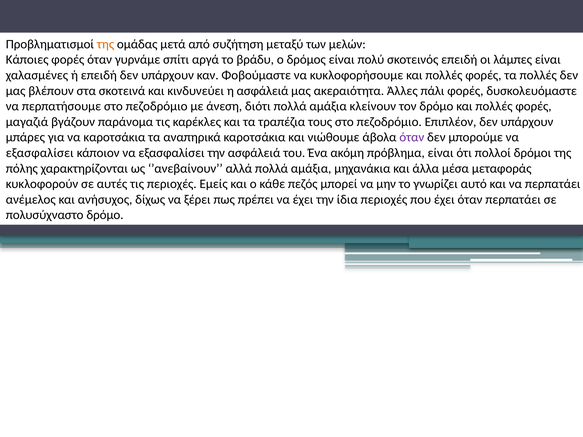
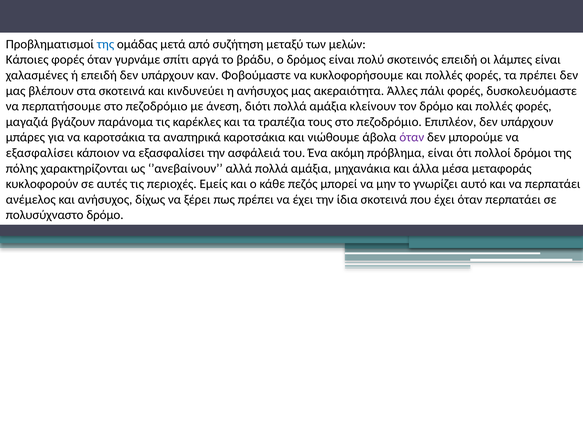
της at (106, 44) colour: orange -> blue
τα πολλές: πολλές -> πρέπει
η ασφάλειά: ασφάλειά -> ανήσυχος
ίδια περιοχές: περιοχές -> σκοτεινά
